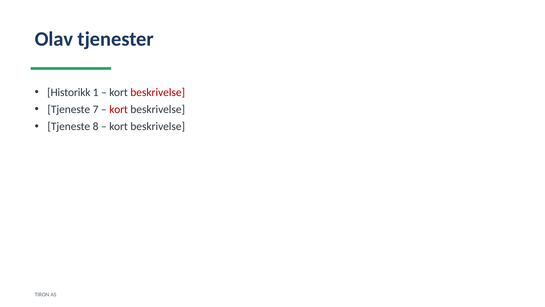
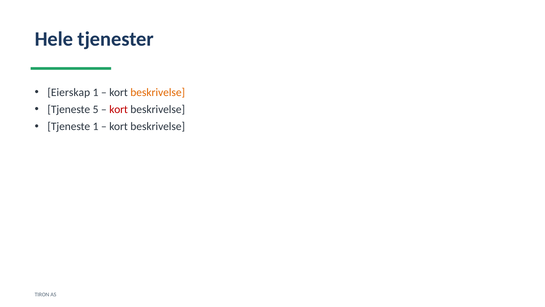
Olav: Olav -> Hele
Historikk: Historikk -> Eierskap
beskrivelse at (158, 92) colour: red -> orange
7: 7 -> 5
Tjeneste 8: 8 -> 1
